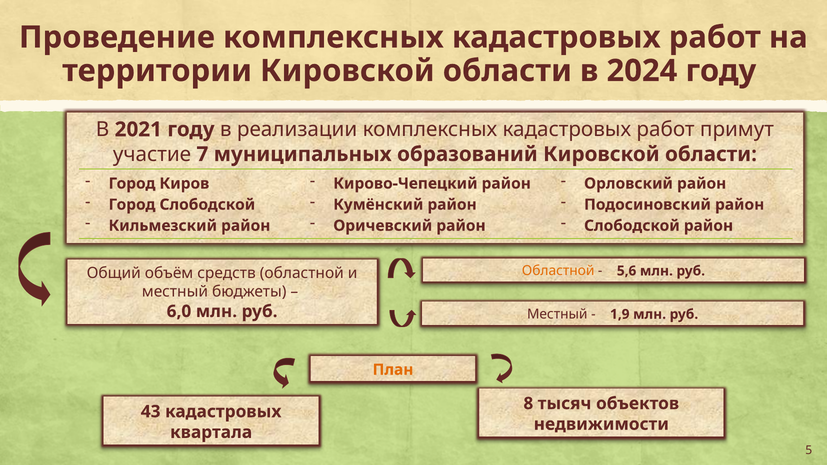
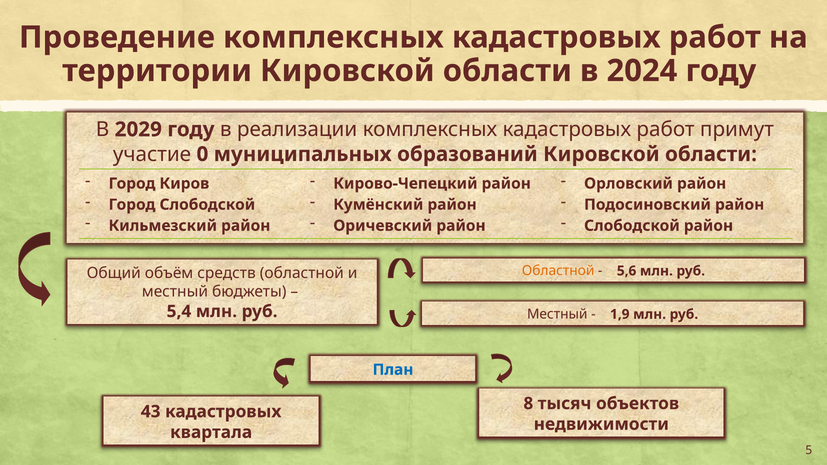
2021: 2021 -> 2029
7: 7 -> 0
6,0: 6,0 -> 5,4
План colour: orange -> blue
